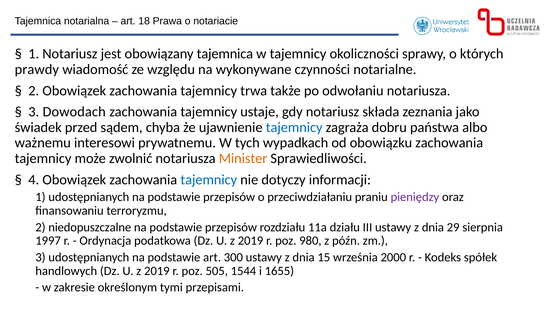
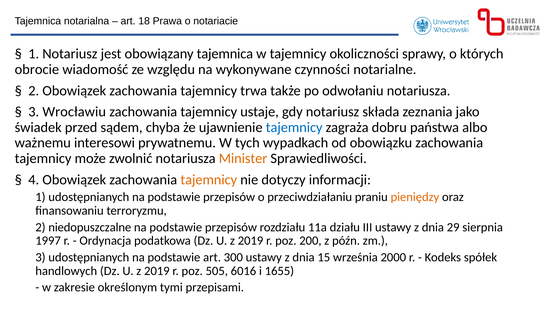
prawdy: prawdy -> obrocie
Dowodach: Dowodach -> Wrocławiu
tajemnicy at (209, 179) colour: blue -> orange
pieniędzy colour: purple -> orange
980: 980 -> 200
1544: 1544 -> 6016
